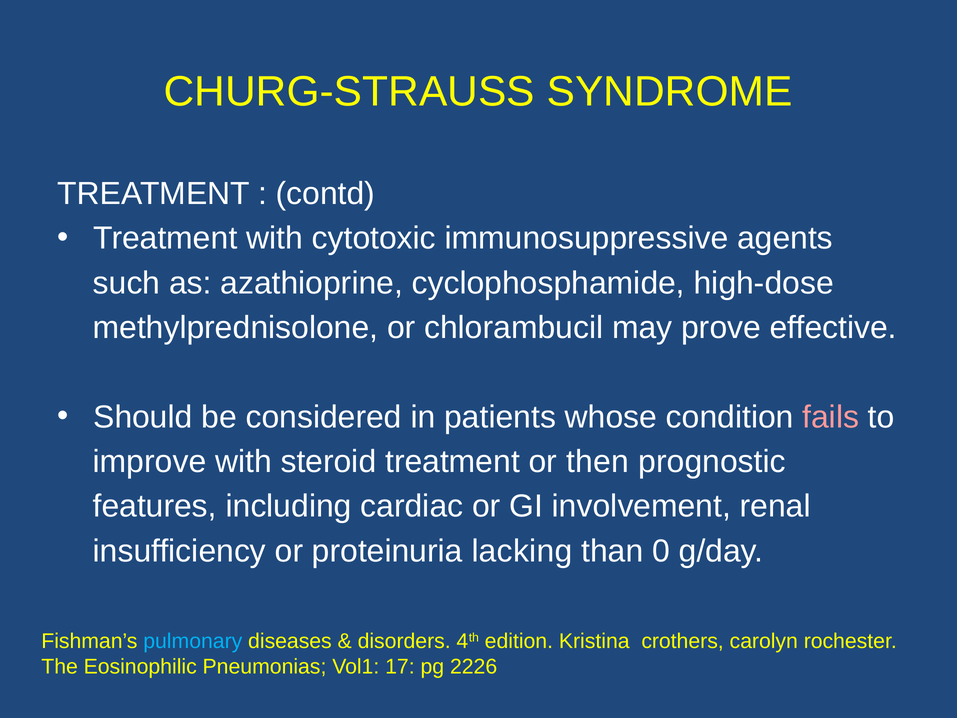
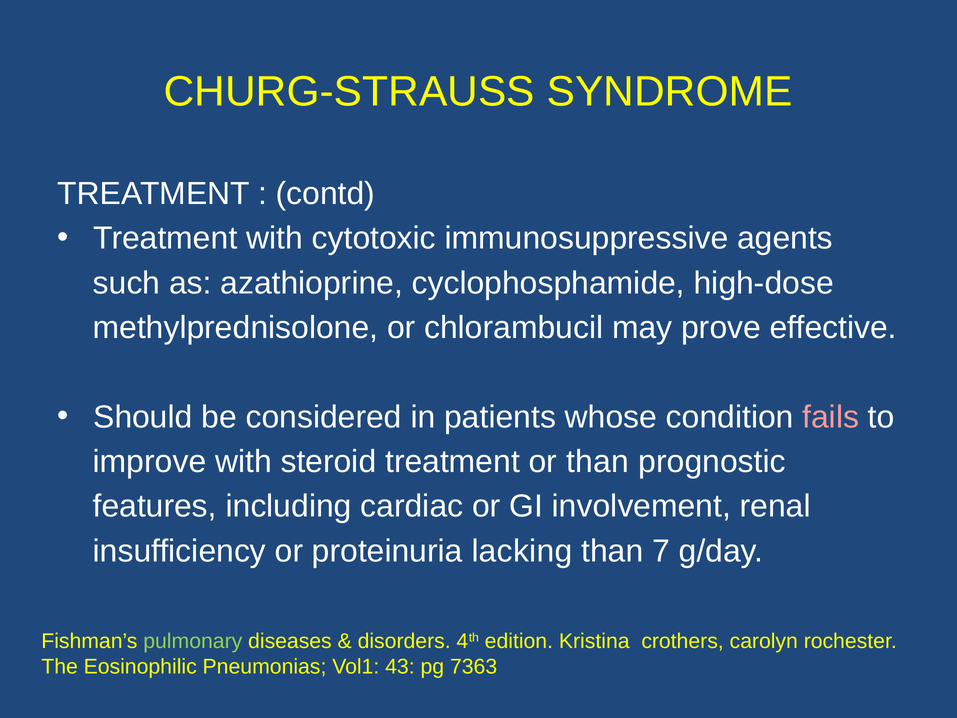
or then: then -> than
0: 0 -> 7
pulmonary colour: light blue -> light green
17: 17 -> 43
2226: 2226 -> 7363
